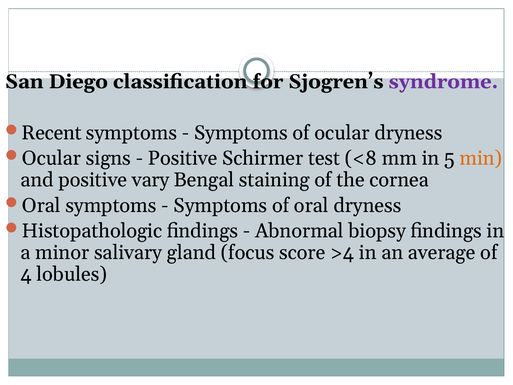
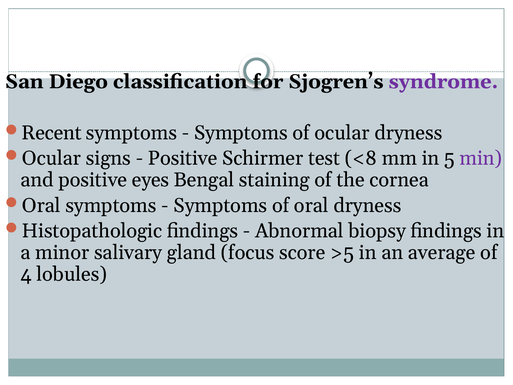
min colour: orange -> purple
vary: vary -> eyes
>4: >4 -> >5
